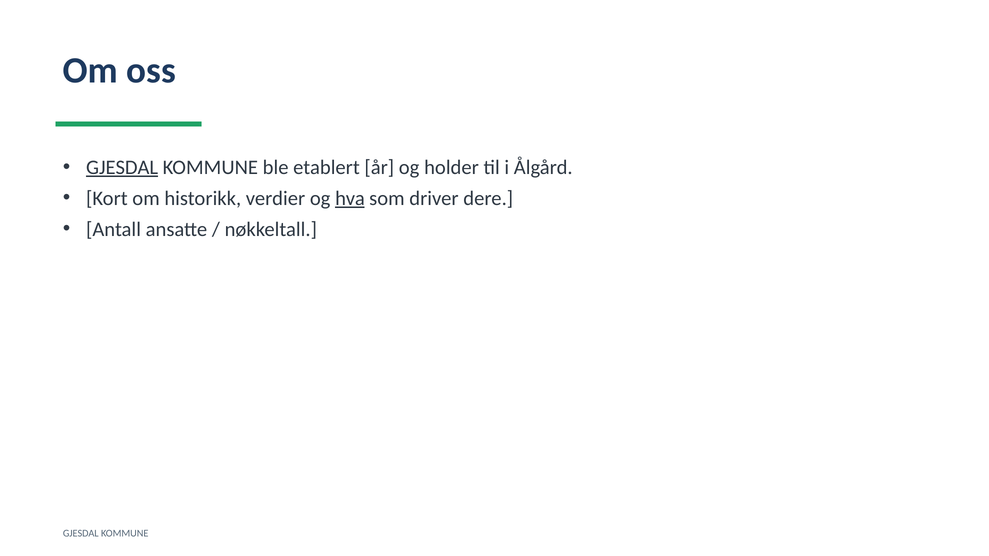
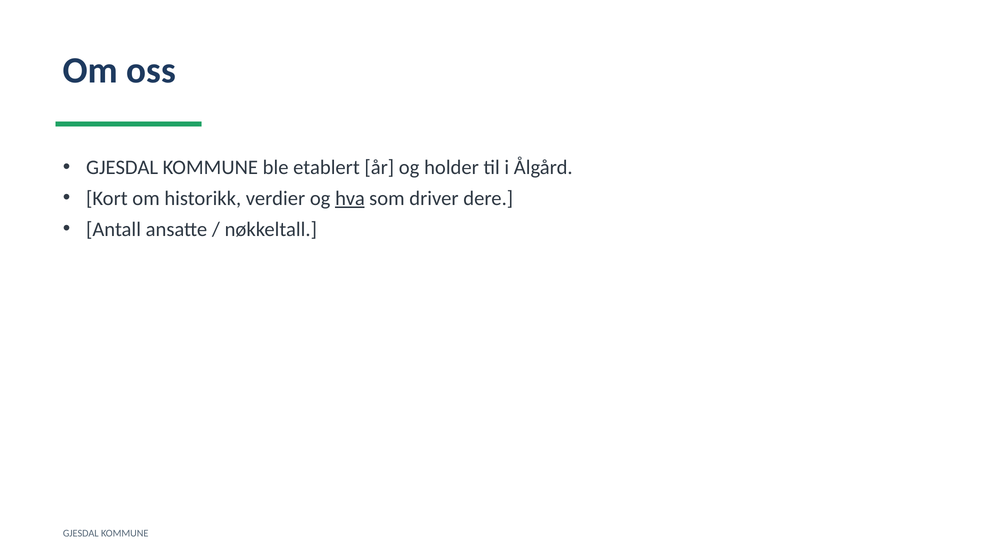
GJESDAL at (122, 168) underline: present -> none
